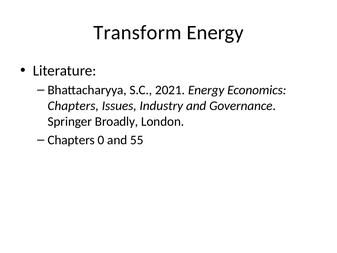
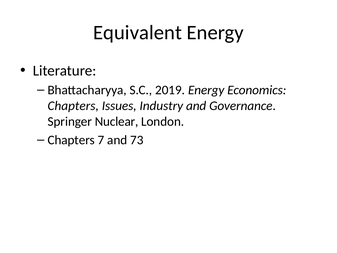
Transform: Transform -> Equivalent
2021: 2021 -> 2019
Broadly: Broadly -> Nuclear
0: 0 -> 7
55: 55 -> 73
